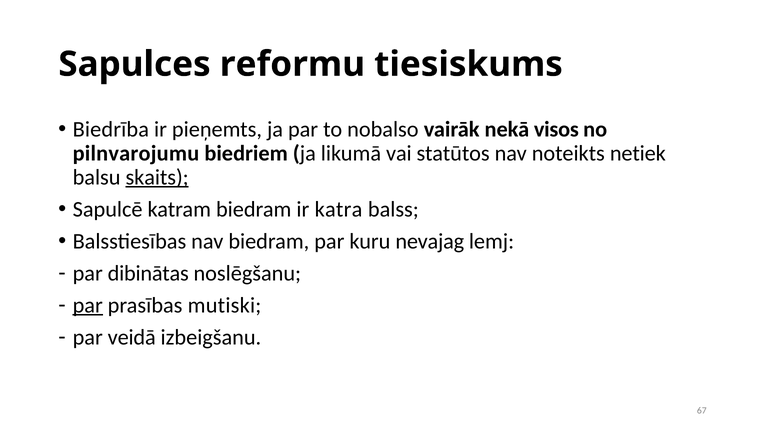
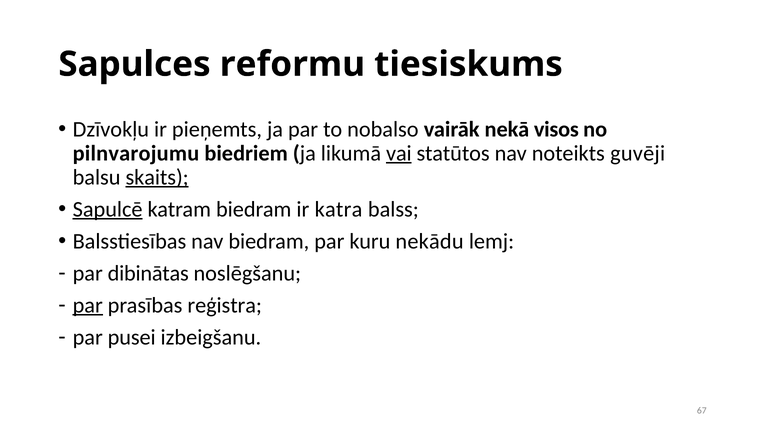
Biedrība: Biedrība -> Dzīvokļu
vai underline: none -> present
netiek: netiek -> guvēji
Sapulcē underline: none -> present
nevajag: nevajag -> nekādu
mutiski: mutiski -> reģistra
veidā: veidā -> pusei
